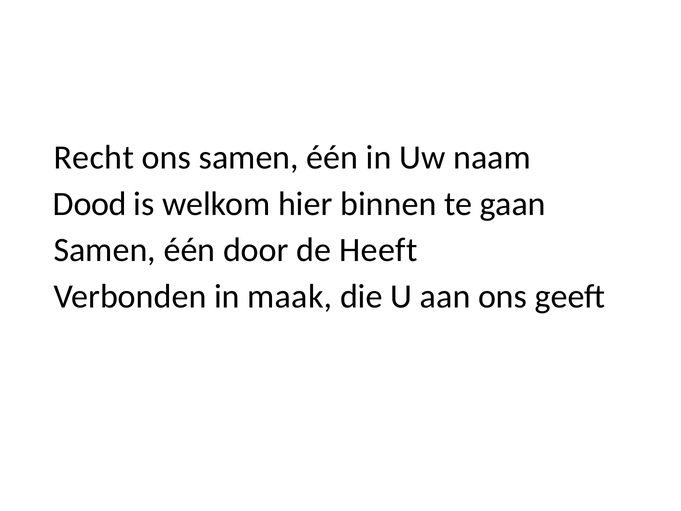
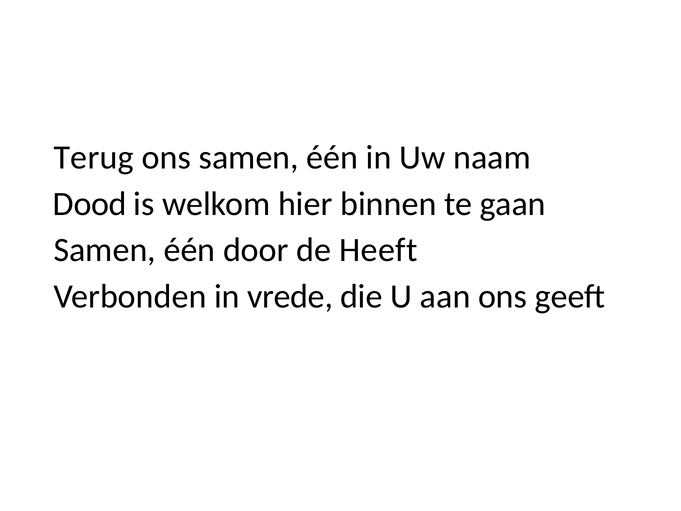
Recht: Recht -> Terug
maak: maak -> vrede
